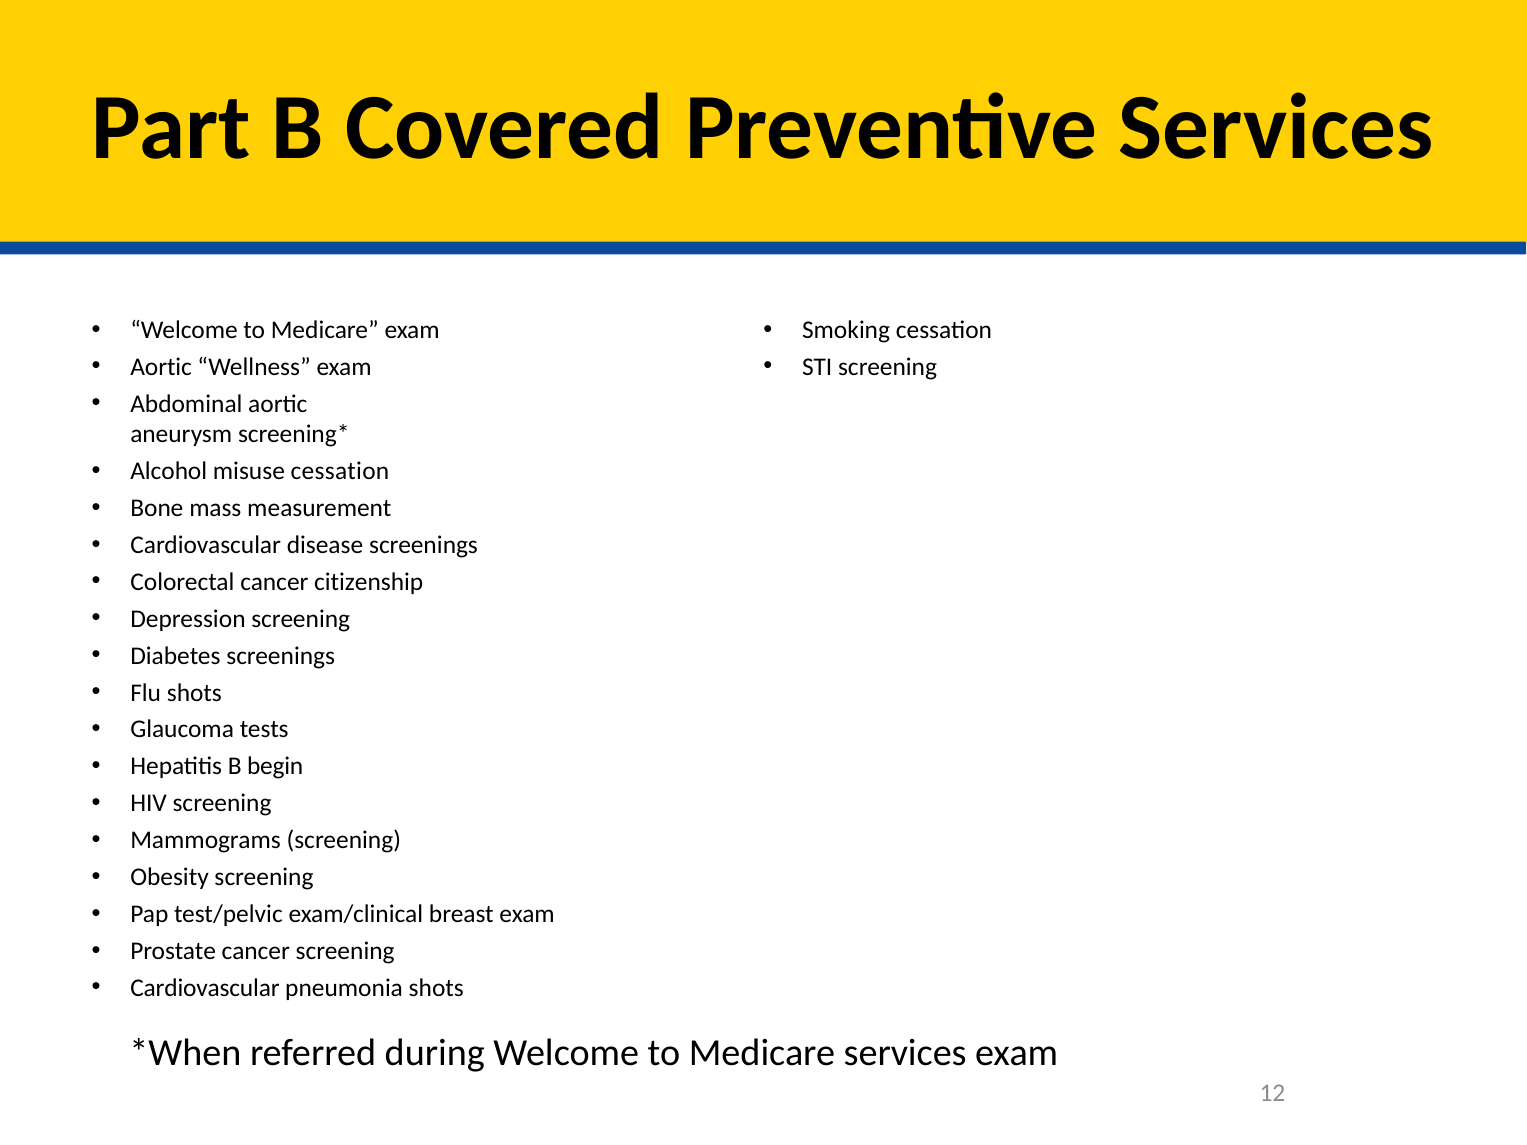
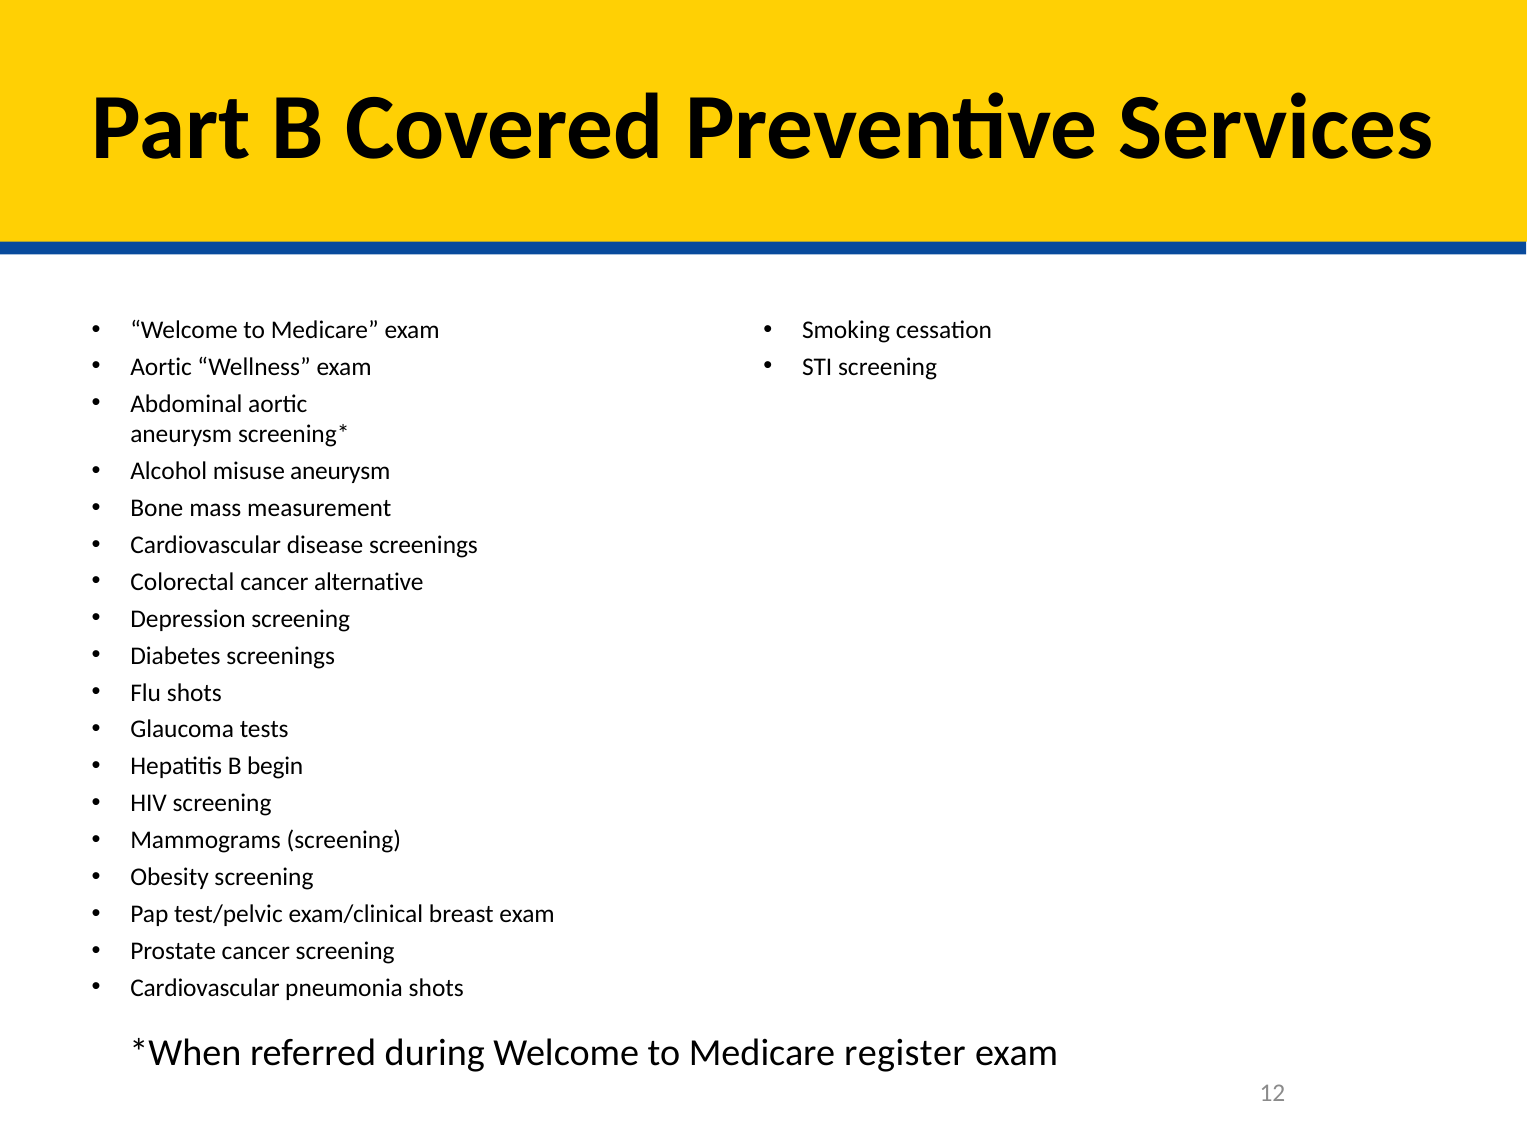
misuse cessation: cessation -> aneurysm
citizenship: citizenship -> alternative
Medicare services: services -> register
